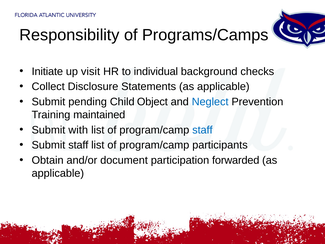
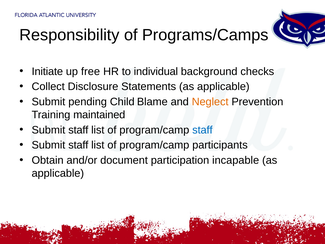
visit: visit -> free
Object: Object -> Blame
Neglect colour: blue -> orange
with at (78, 130): with -> staff
forwarded: forwarded -> incapable
